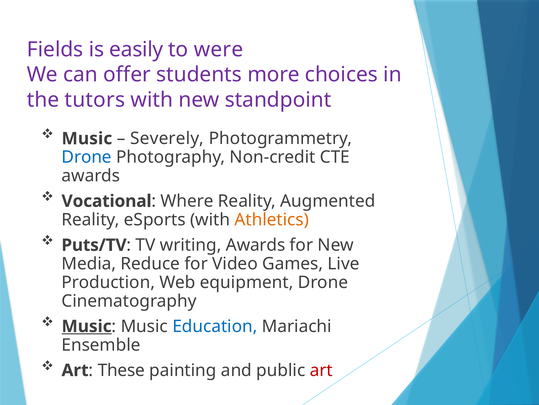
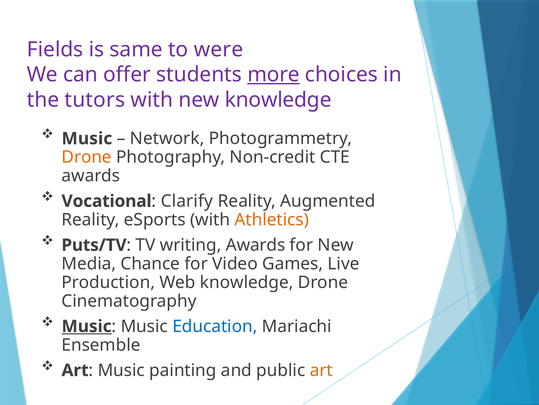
easily: easily -> same
more underline: none -> present
new standpoint: standpoint -> knowledge
Severely: Severely -> Network
Drone at (87, 157) colour: blue -> orange
Where: Where -> Clarify
Reduce: Reduce -> Chance
Web equipment: equipment -> knowledge
These at (121, 370): These -> Music
art at (321, 370) colour: red -> orange
